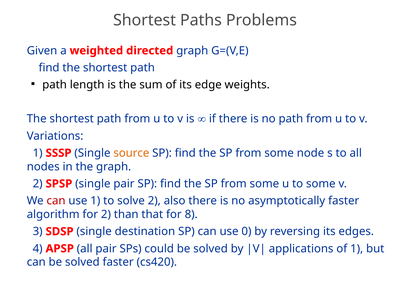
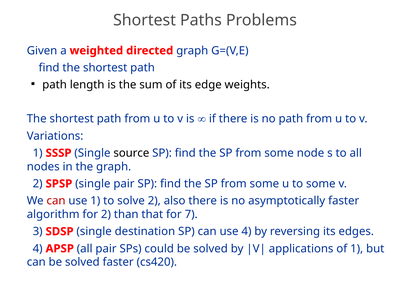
source colour: orange -> black
8: 8 -> 7
use 0: 0 -> 4
